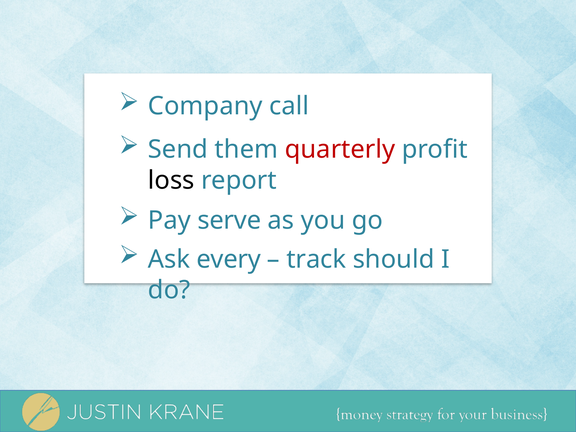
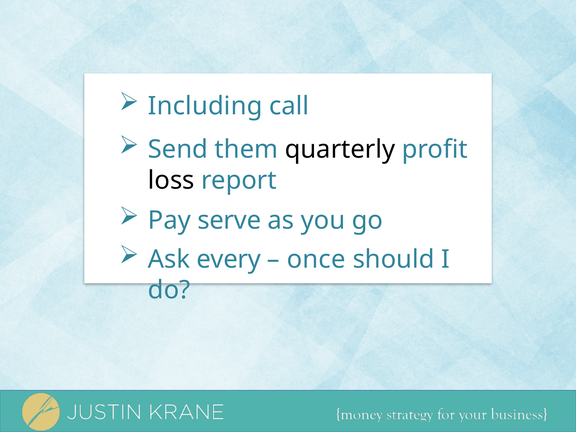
Company: Company -> Including
quarterly colour: red -> black
track: track -> once
